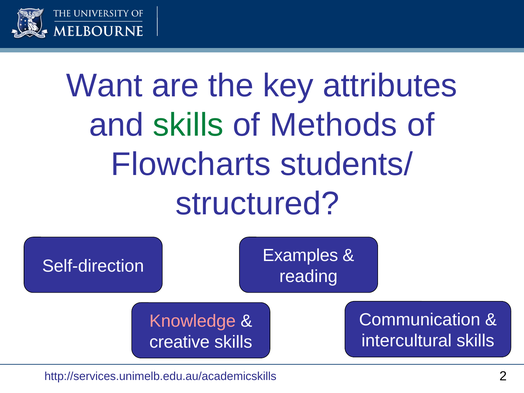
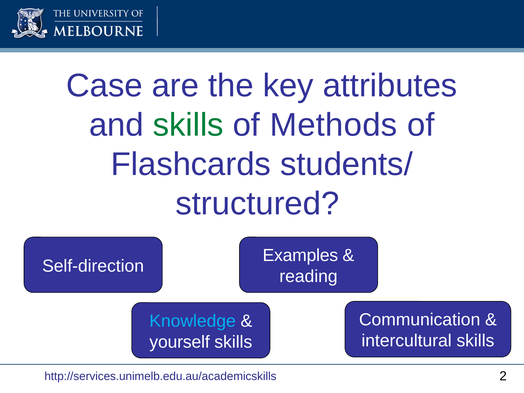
Want: Want -> Case
Flowcharts: Flowcharts -> Flashcards
Knowledge colour: pink -> light blue
creative: creative -> yourself
